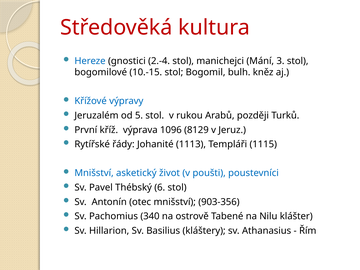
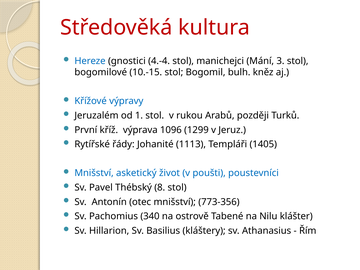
2.-4: 2.-4 -> 4.-4
5: 5 -> 1
8129: 8129 -> 1299
1115: 1115 -> 1405
6: 6 -> 8
903-356: 903-356 -> 773-356
